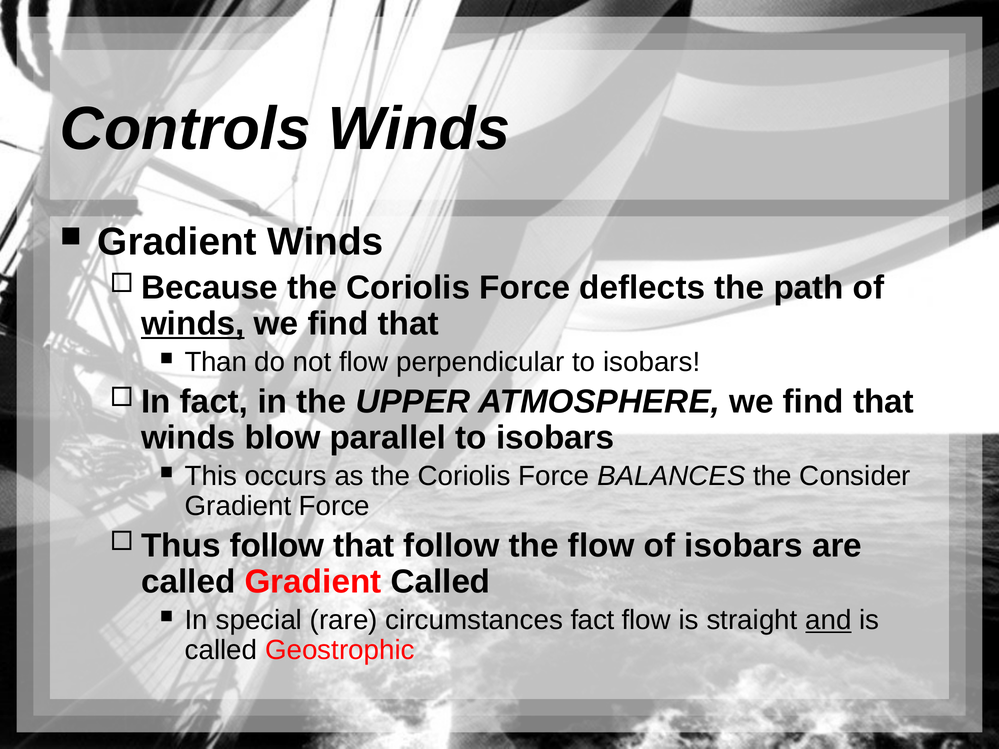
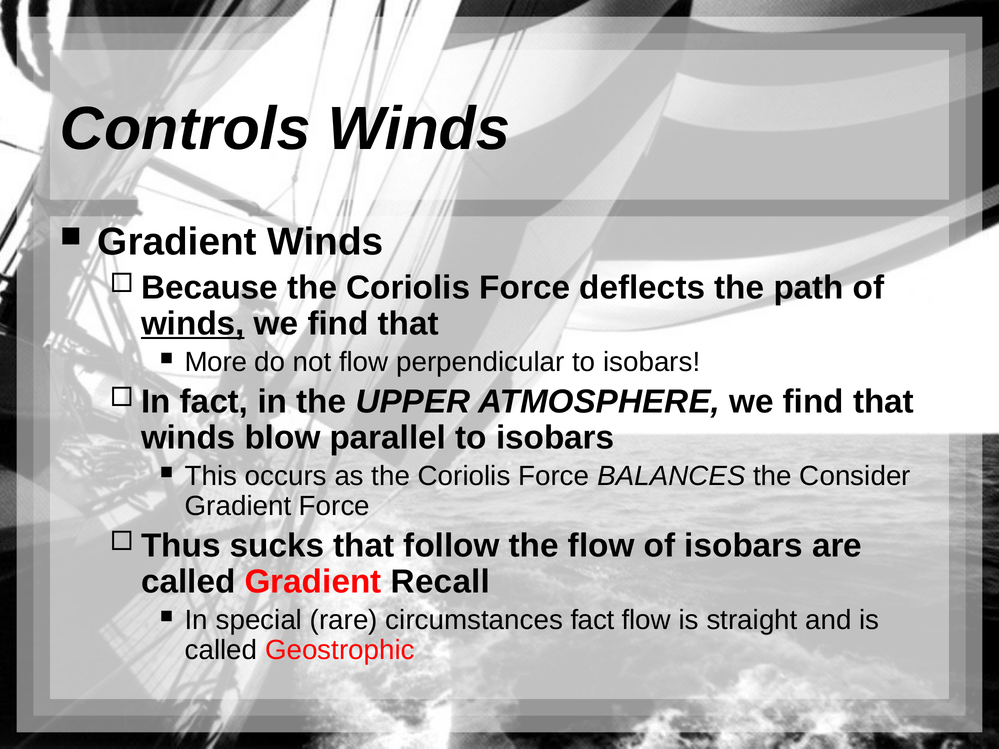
Than: Than -> More
Thus follow: follow -> sucks
Gradient Called: Called -> Recall
and underline: present -> none
